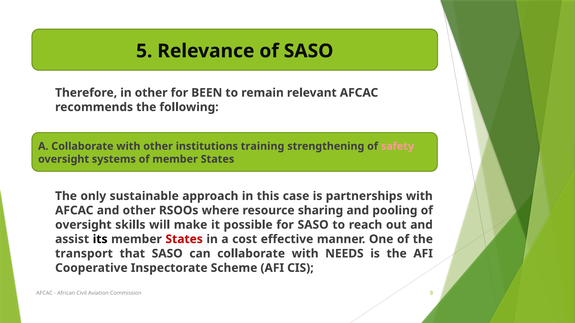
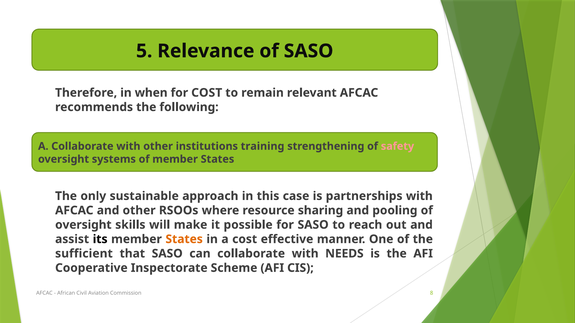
in other: other -> when
for BEEN: BEEN -> COST
States at (184, 239) colour: red -> orange
transport: transport -> sufficient
